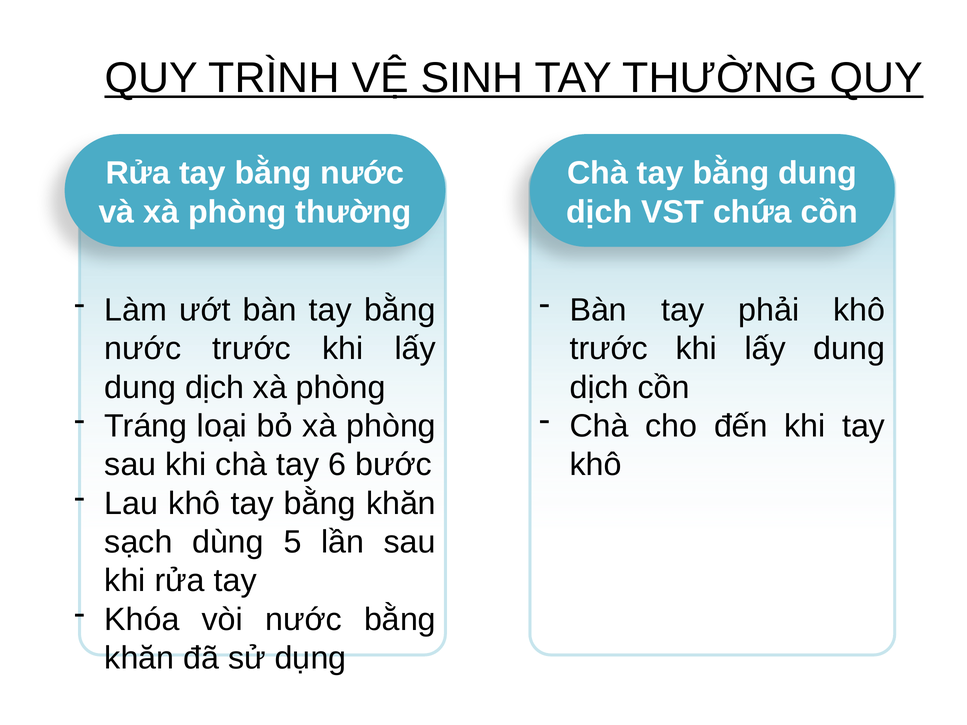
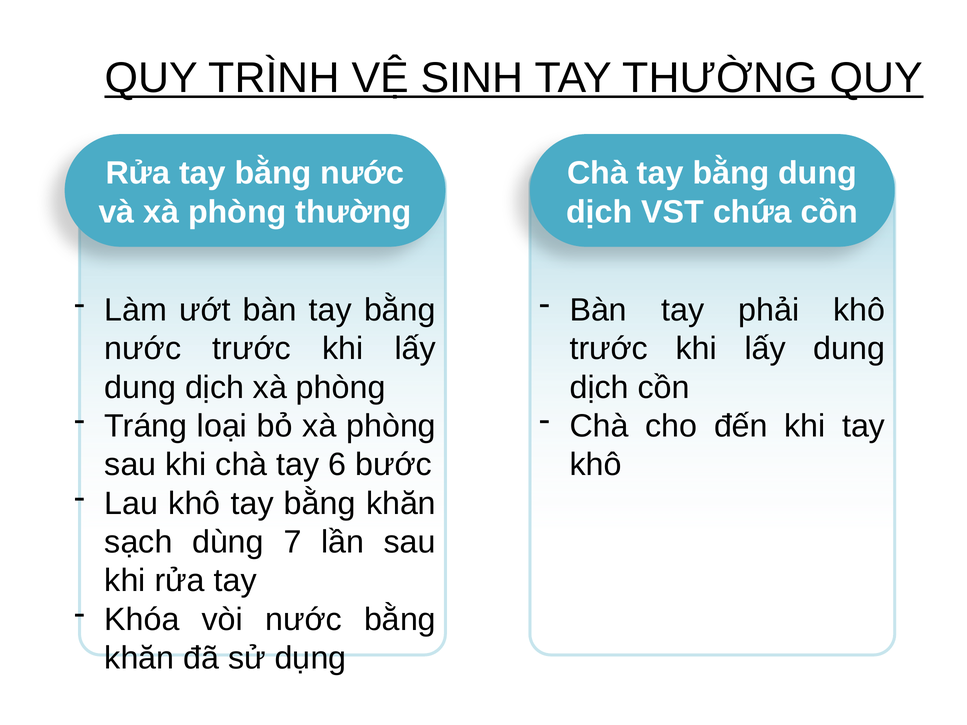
5: 5 -> 7
